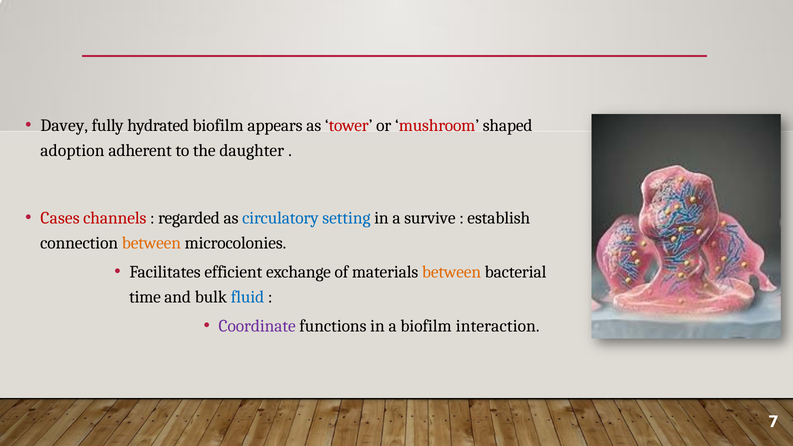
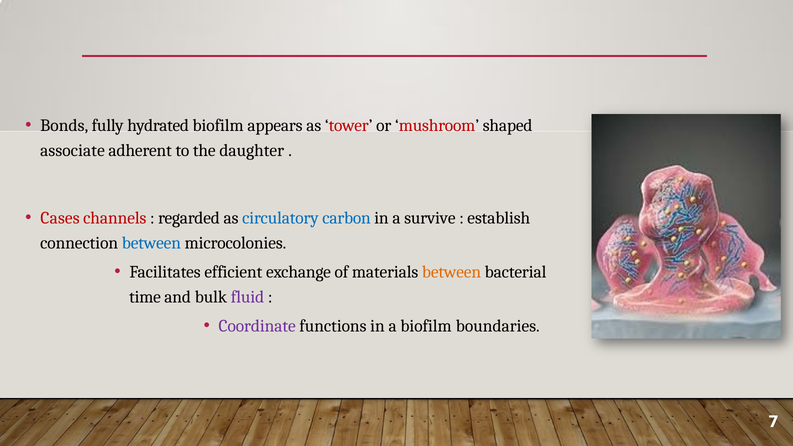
Davey: Davey -> Bonds
adoption: adoption -> associate
setting: setting -> carbon
between at (151, 243) colour: orange -> blue
fluid colour: blue -> purple
interaction: interaction -> boundaries
